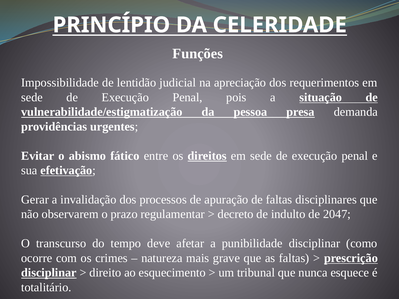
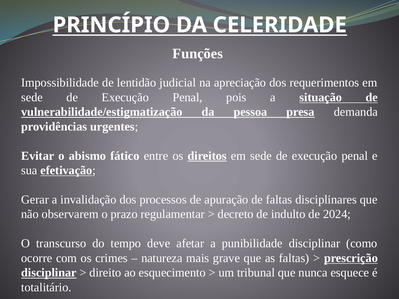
2047: 2047 -> 2024
